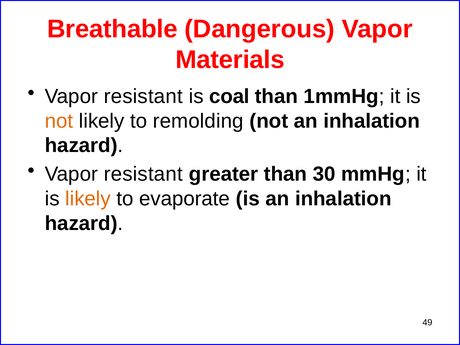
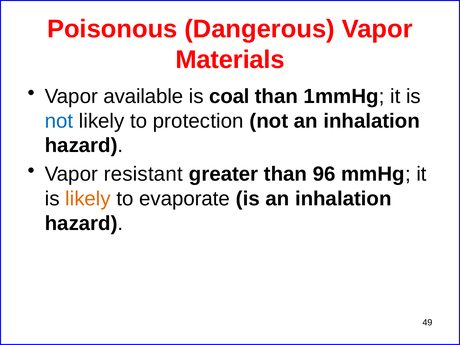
Breathable: Breathable -> Poisonous
resistant at (143, 96): resistant -> available
not at (59, 121) colour: orange -> blue
remolding: remolding -> protection
30: 30 -> 96
